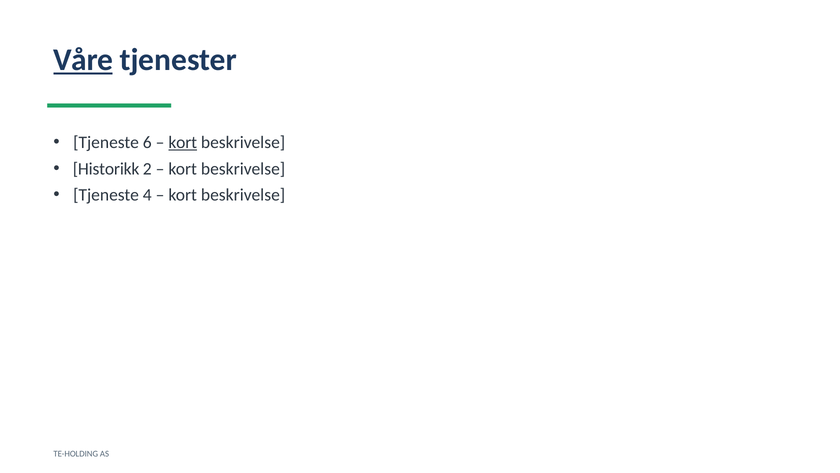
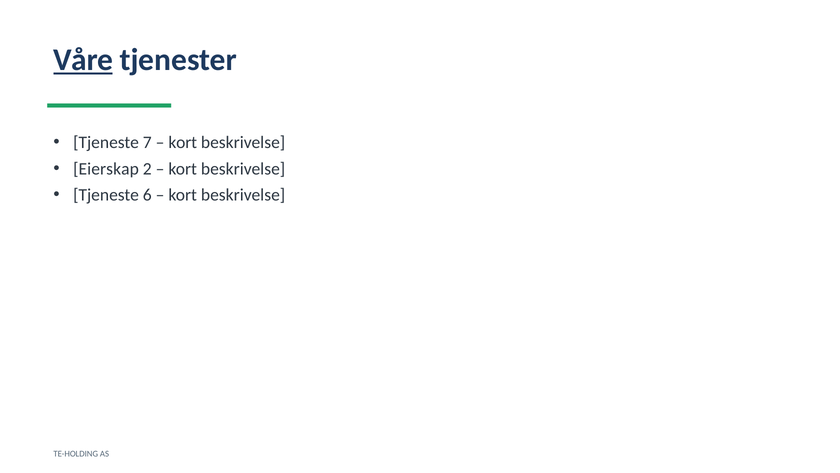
6: 6 -> 7
kort at (183, 142) underline: present -> none
Historikk: Historikk -> Eierskap
4: 4 -> 6
